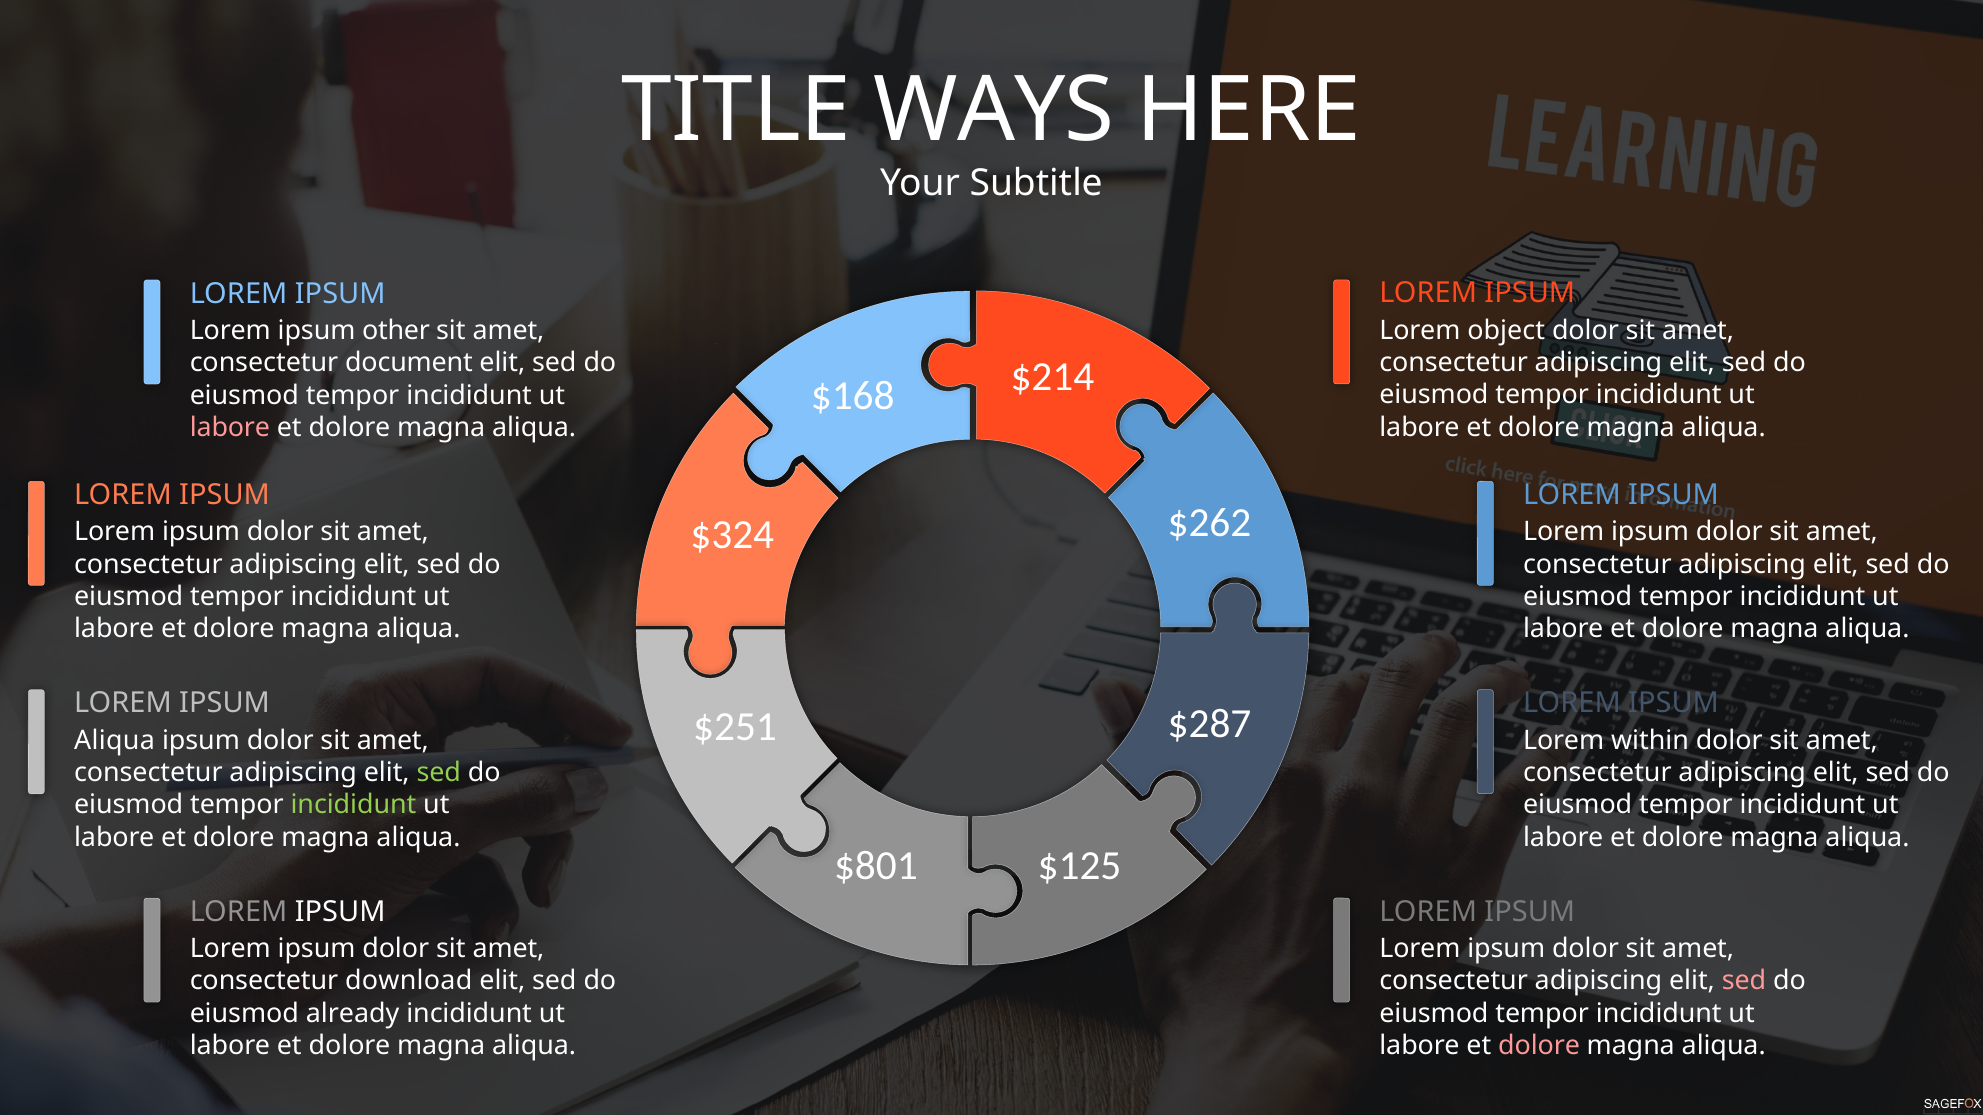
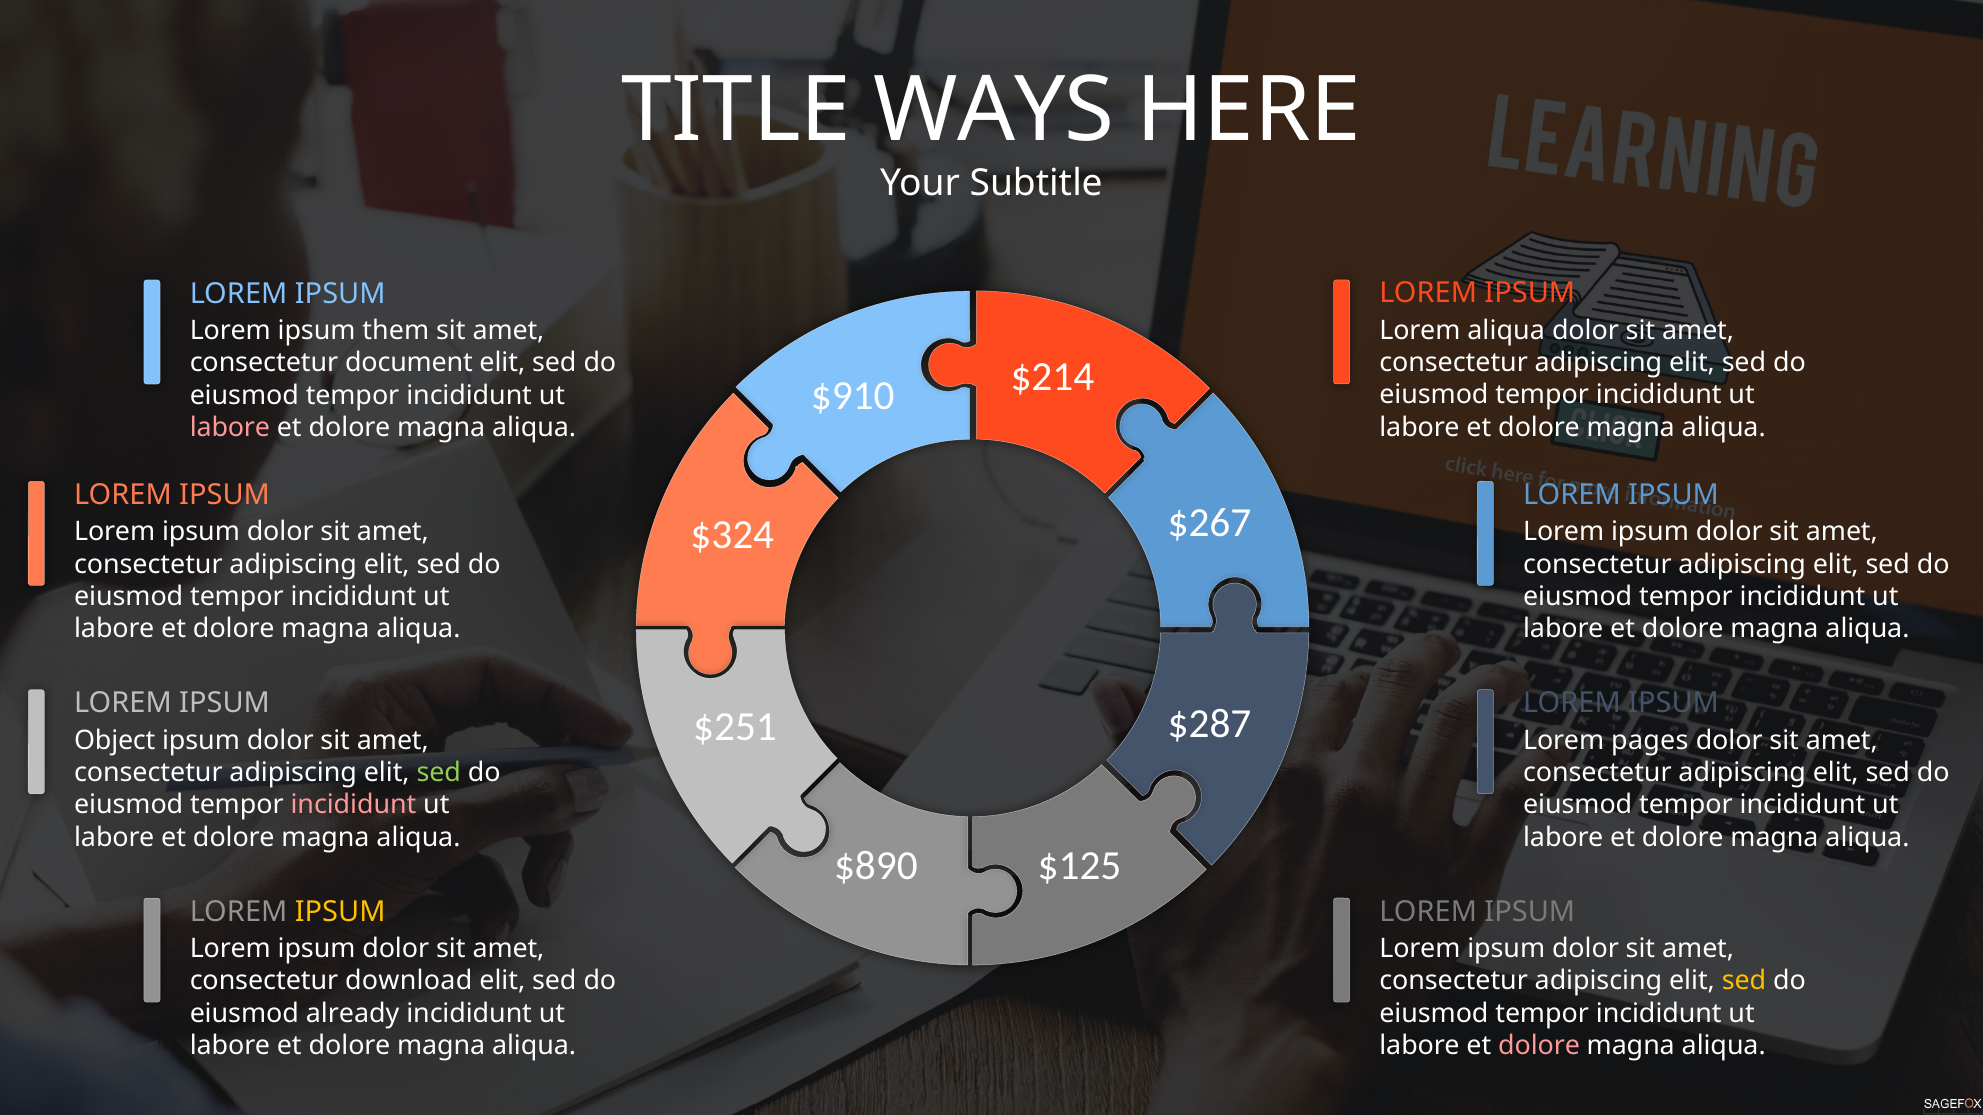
Lorem object: object -> aliqua
other: other -> them
$168: $168 -> $910
$262: $262 -> $267
Aliqua at (115, 741): Aliqua -> Object
within: within -> pages
incididunt at (353, 805) colour: light green -> pink
$801: $801 -> $890
IPSUM at (340, 912) colour: white -> yellow
sed at (1744, 981) colour: pink -> yellow
